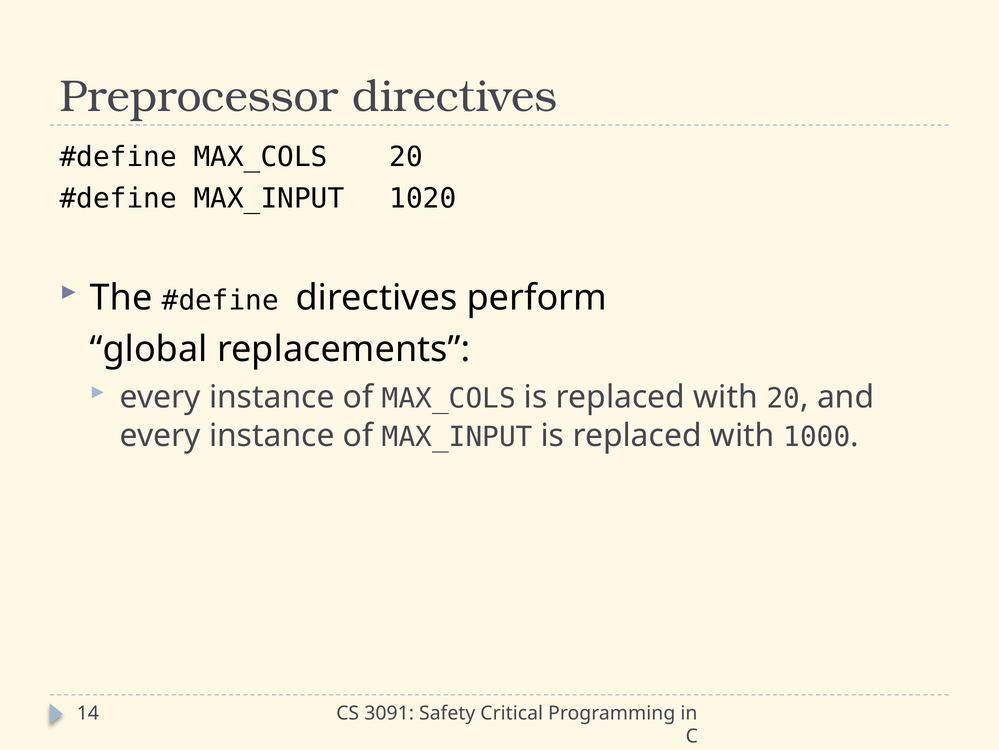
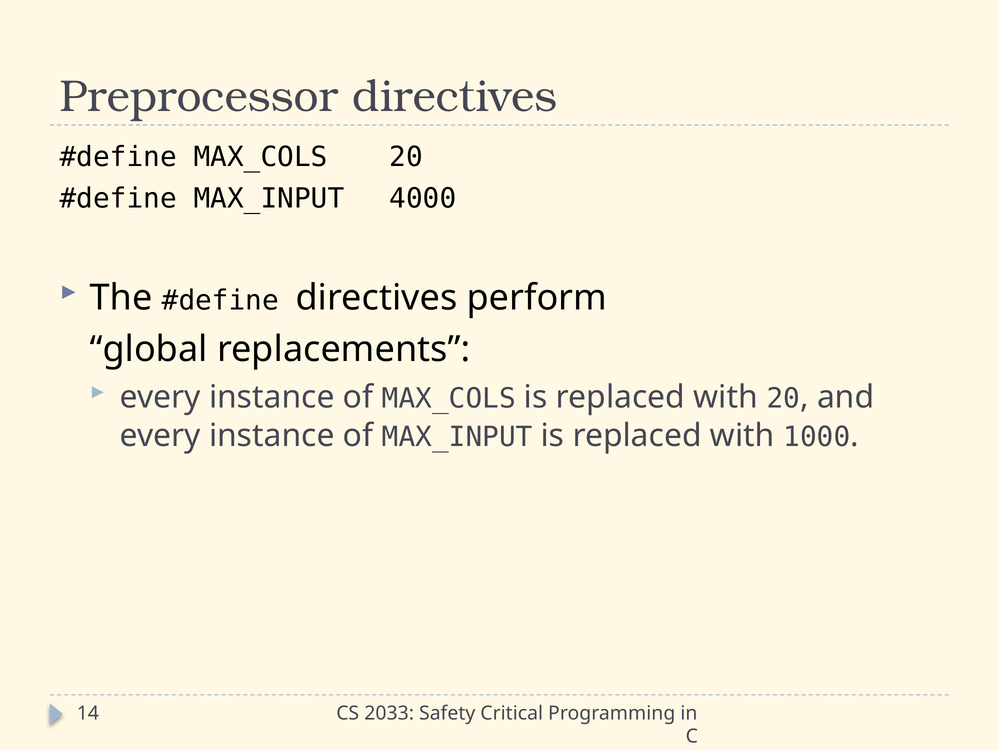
1020: 1020 -> 4000
3091: 3091 -> 2033
